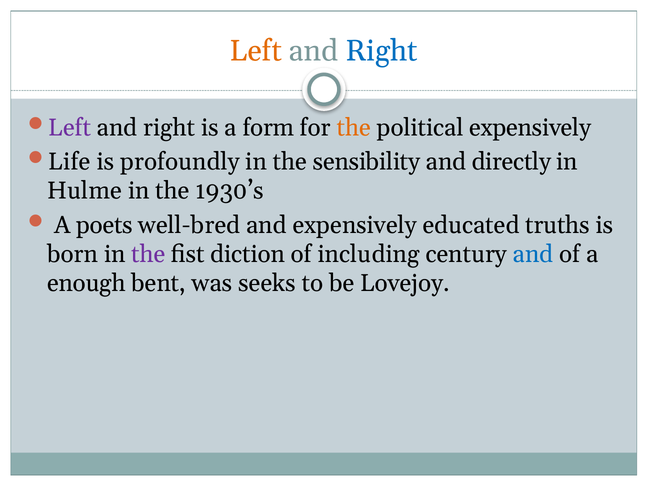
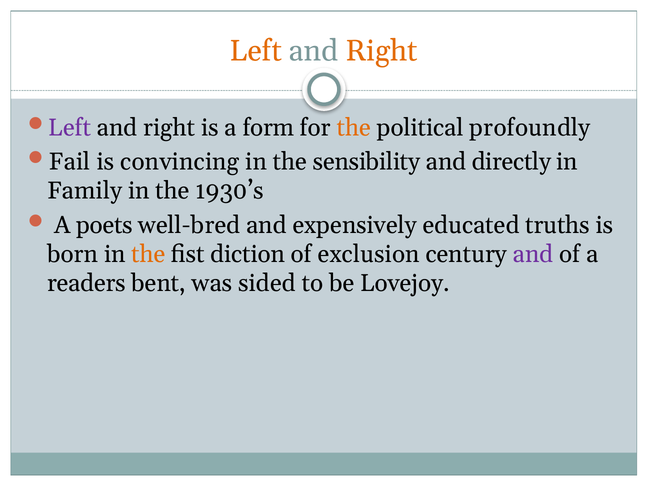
Right at (382, 51) colour: blue -> orange
political expensively: expensively -> profoundly
Life: Life -> Fail
profoundly: profoundly -> convincing
Hulme: Hulme -> Family
the at (148, 254) colour: purple -> orange
including: including -> exclusion
and at (533, 254) colour: blue -> purple
enough: enough -> readers
seeks: seeks -> sided
